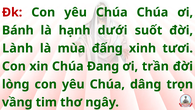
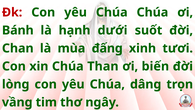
Lành: Lành -> Chan
Đang: Đang -> Than
trần: trần -> biến
